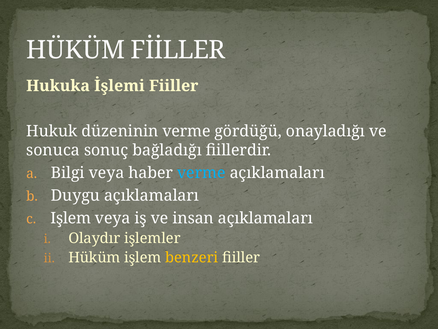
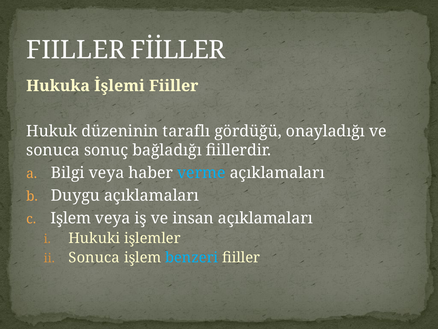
HÜKÜM at (76, 50): HÜKÜM -> FIILLER
düzeninin verme: verme -> taraflı
Olaydır: Olaydır -> Hukuki
Hüküm at (94, 257): Hüküm -> Sonuca
benzeri colour: yellow -> light blue
